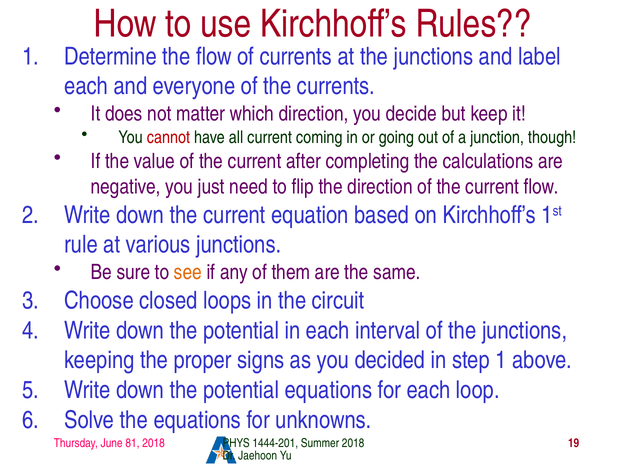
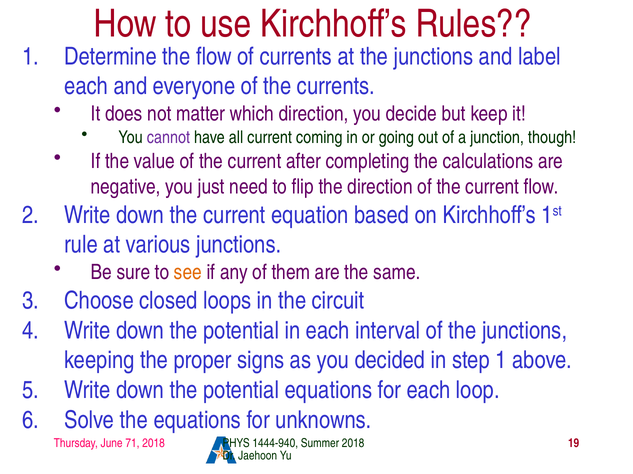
cannot colour: red -> purple
81: 81 -> 71
1444-201: 1444-201 -> 1444-940
